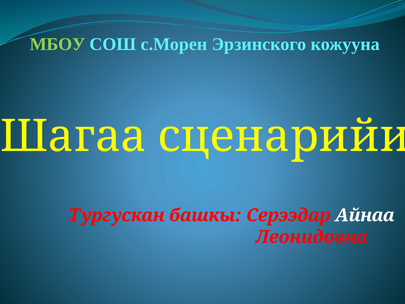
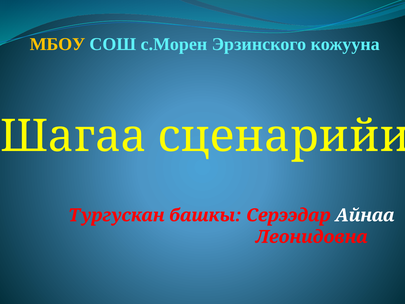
МБОУ colour: light green -> yellow
